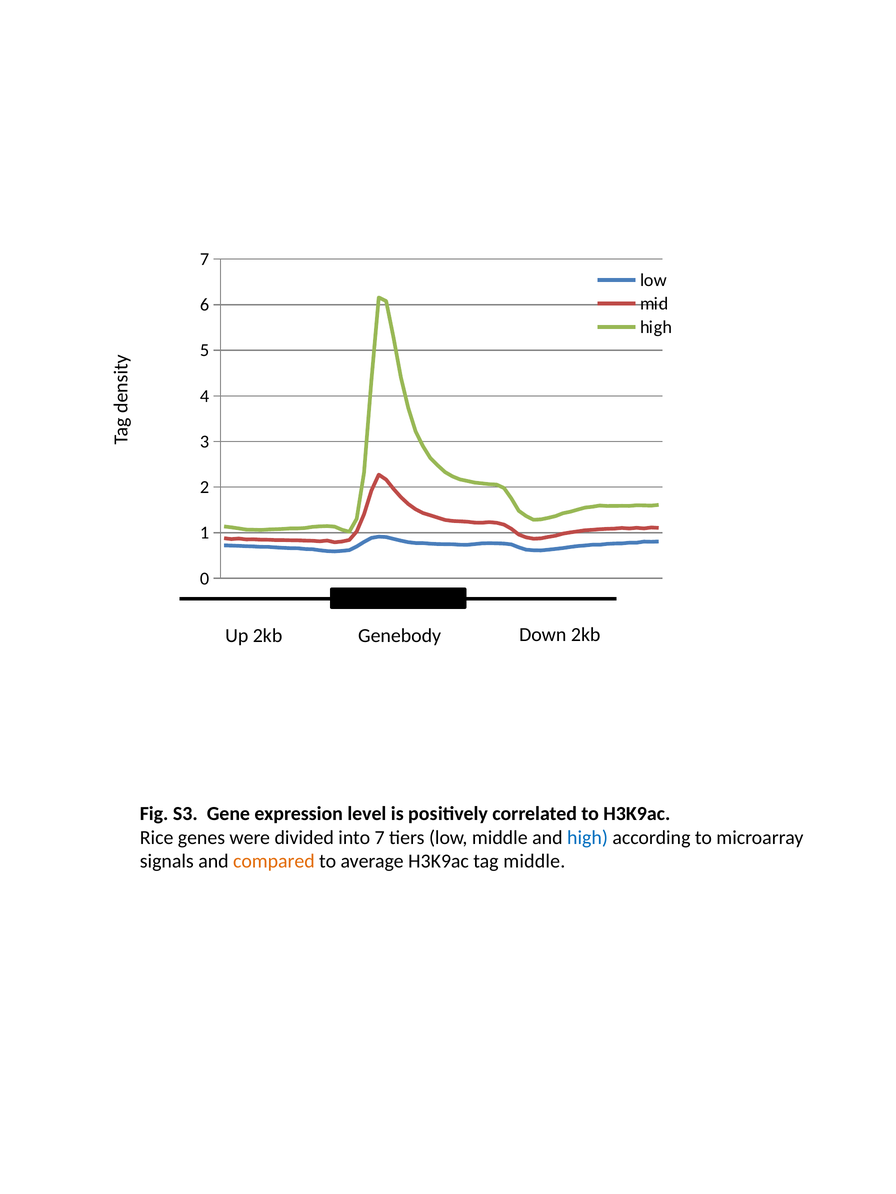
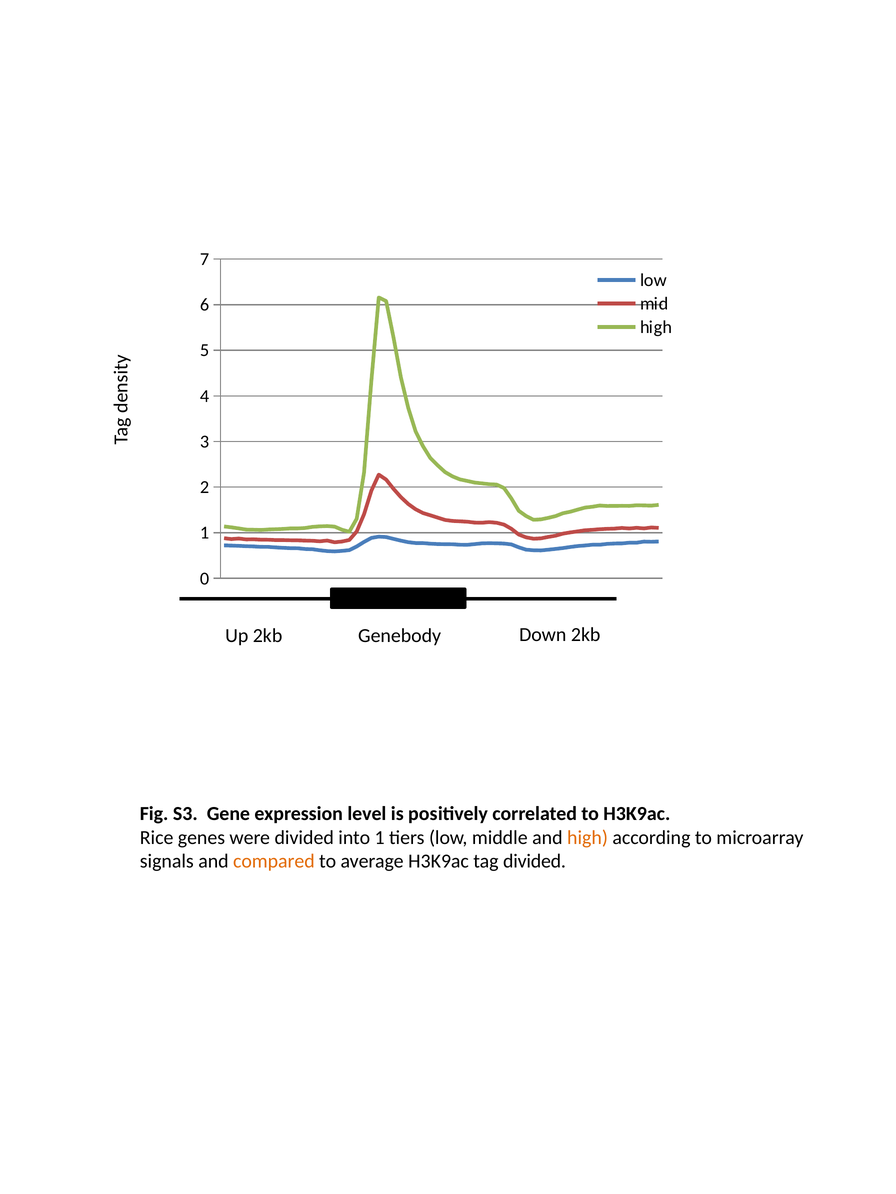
into 7: 7 -> 1
high at (587, 838) colour: blue -> orange
tag middle: middle -> divided
